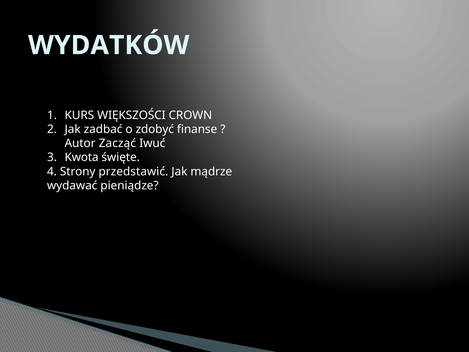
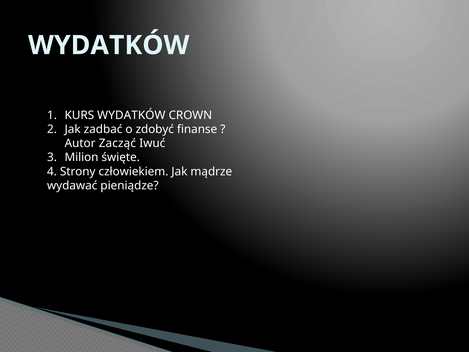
KURS WIĘKSZOŚCI: WIĘKSZOŚCI -> WYDATKÓW
Kwota: Kwota -> Milion
przedstawić: przedstawić -> człowiekiem
